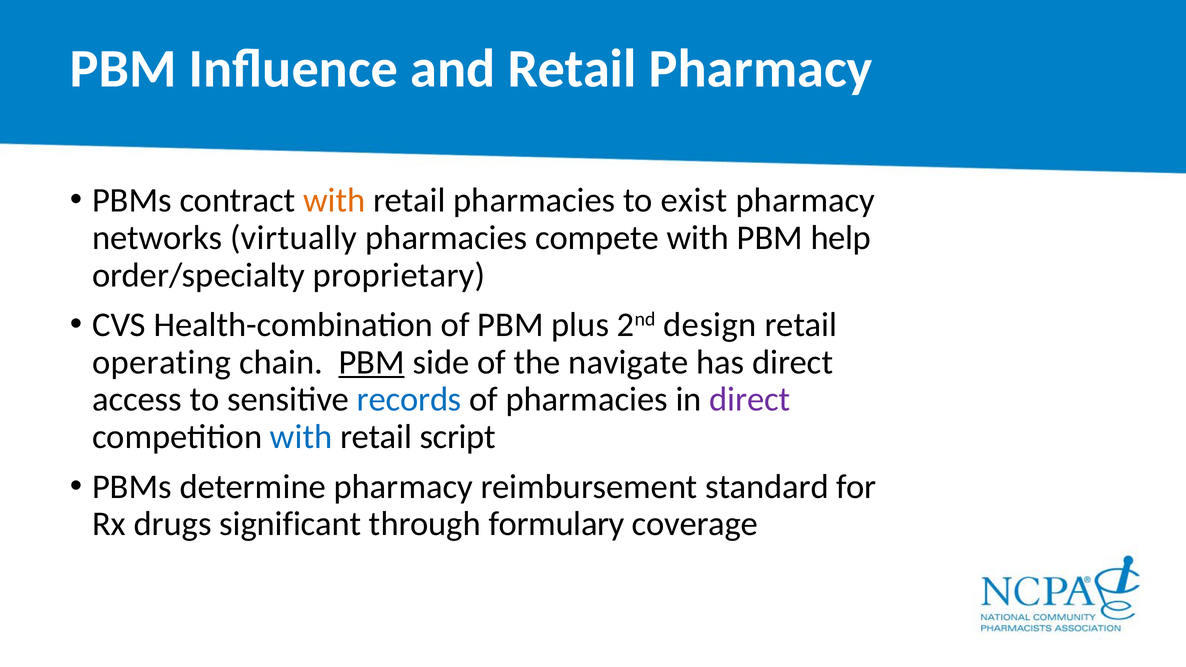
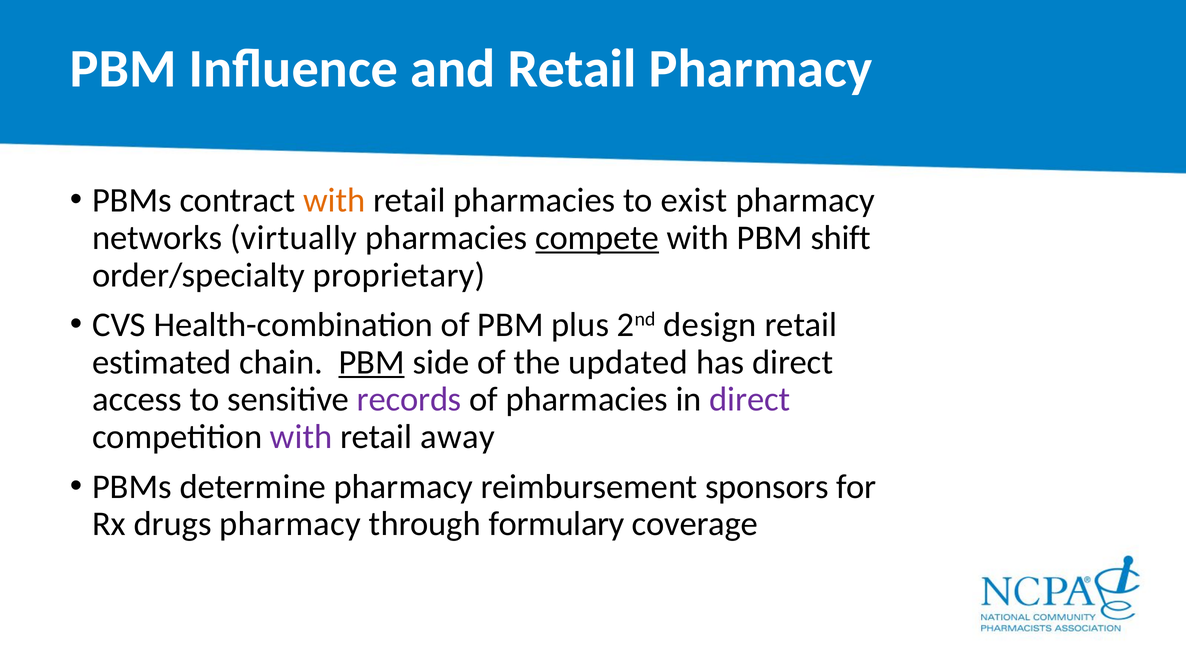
compete underline: none -> present
help: help -> shift
operating: operating -> estimated
navigate: navigate -> updated
records colour: blue -> purple
with at (301, 437) colour: blue -> purple
script: script -> away
standard: standard -> sponsors
drugs significant: significant -> pharmacy
